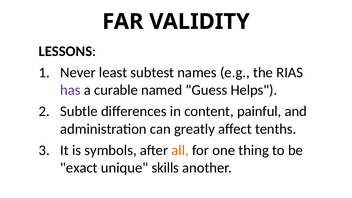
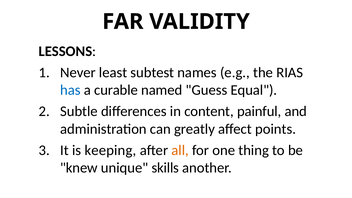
has colour: purple -> blue
Helps: Helps -> Equal
tenths: tenths -> points
symbols: symbols -> keeping
exact: exact -> knew
